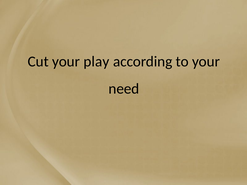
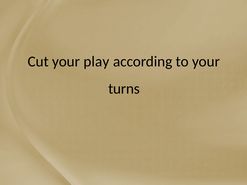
need: need -> turns
